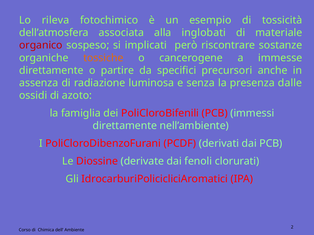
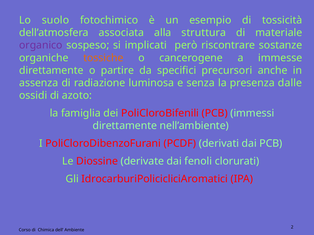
rileva: rileva -> suolo
inglobati: inglobati -> struttura
organico colour: red -> purple
